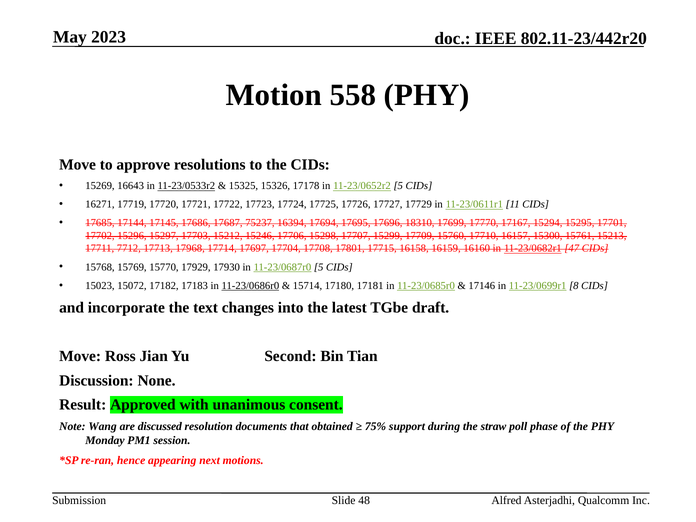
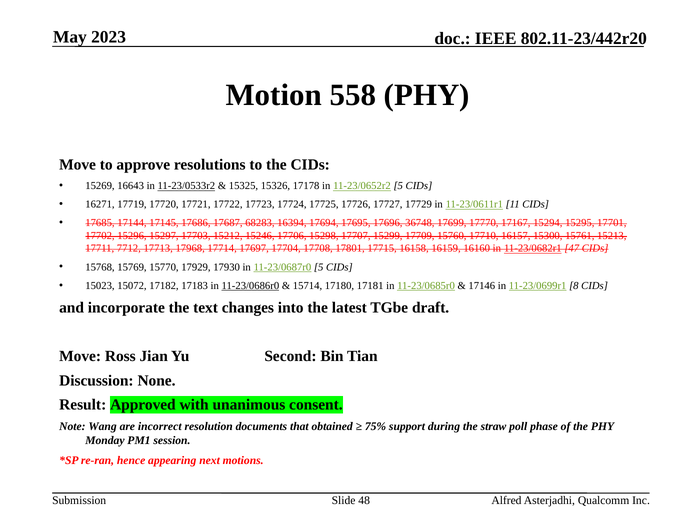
75237: 75237 -> 68283
18310: 18310 -> 36748
discussed: discussed -> incorrect
